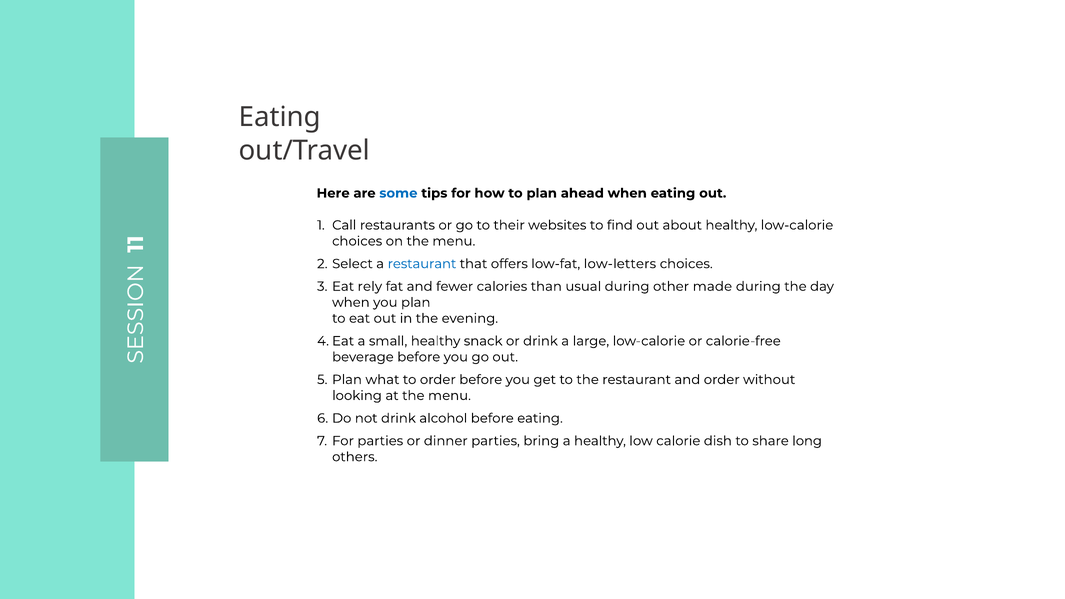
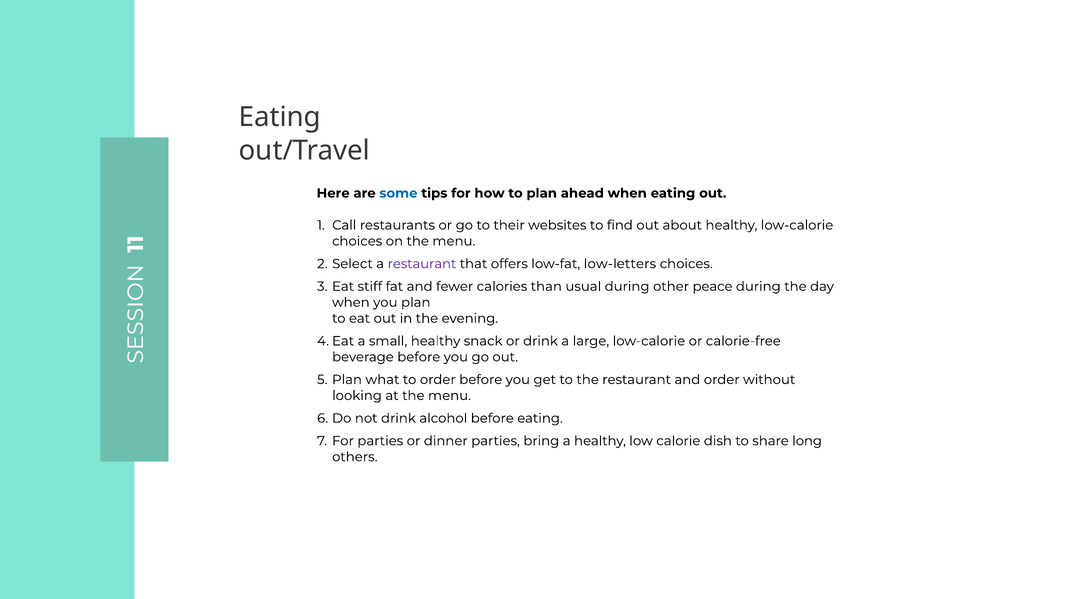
restaurant at (422, 264) colour: blue -> purple
rely: rely -> stiff
made: made -> peace
